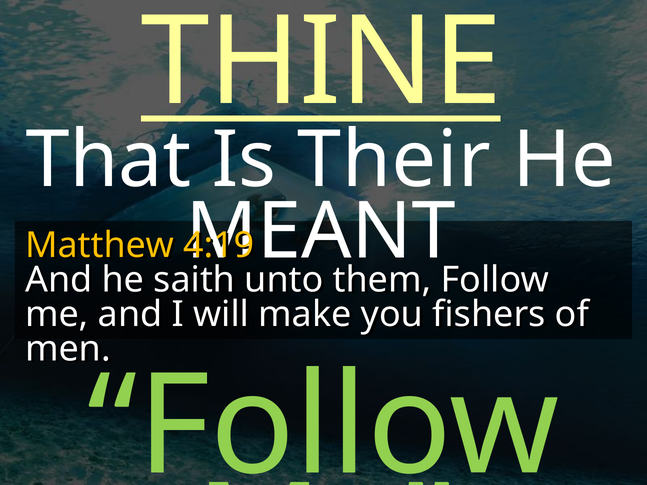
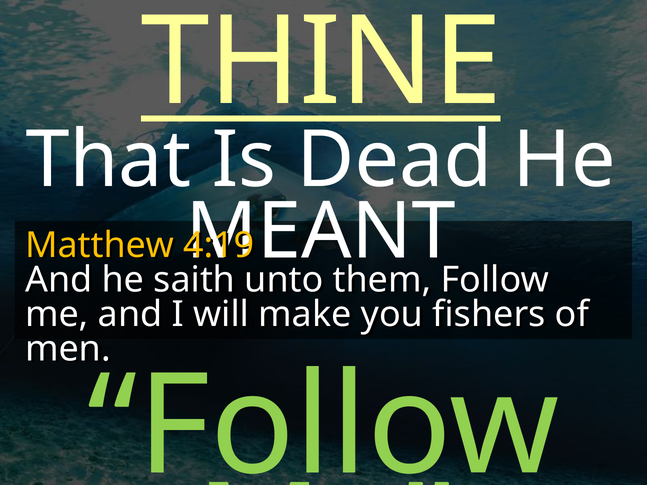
Their: Their -> Dead
